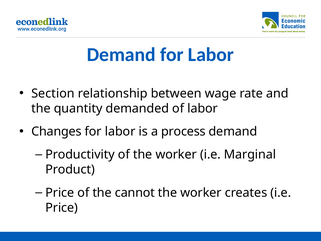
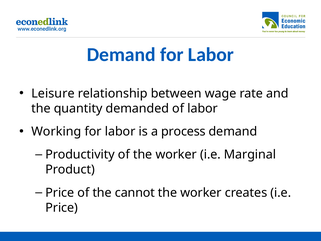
Section: Section -> Leisure
Changes: Changes -> Working
